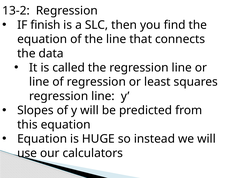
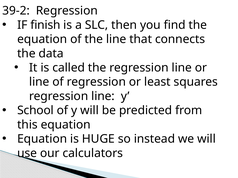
13-2: 13-2 -> 39-2
Slopes: Slopes -> School
